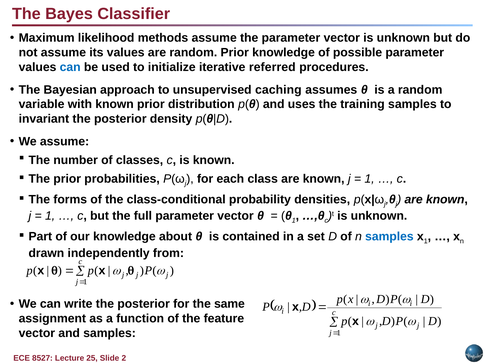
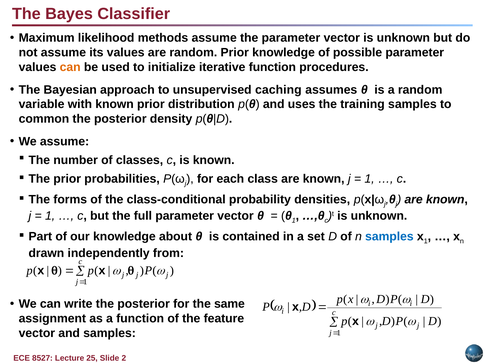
can at (70, 67) colour: blue -> orange
iterative referred: referred -> function
invariant: invariant -> common
